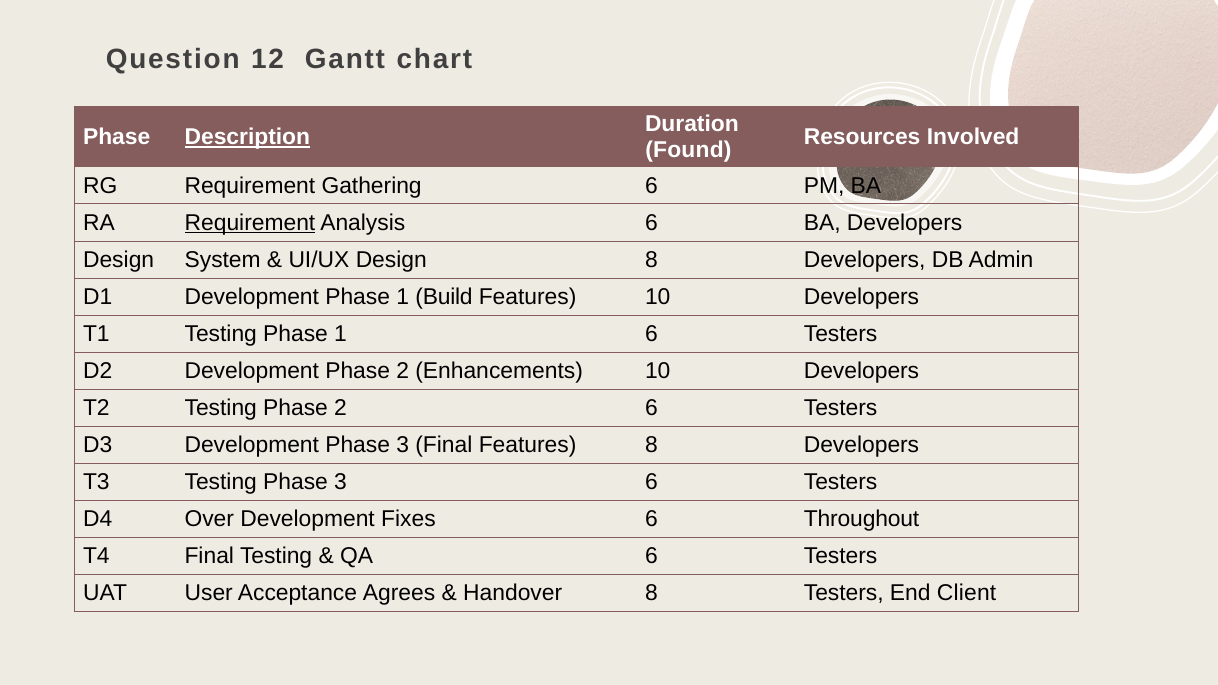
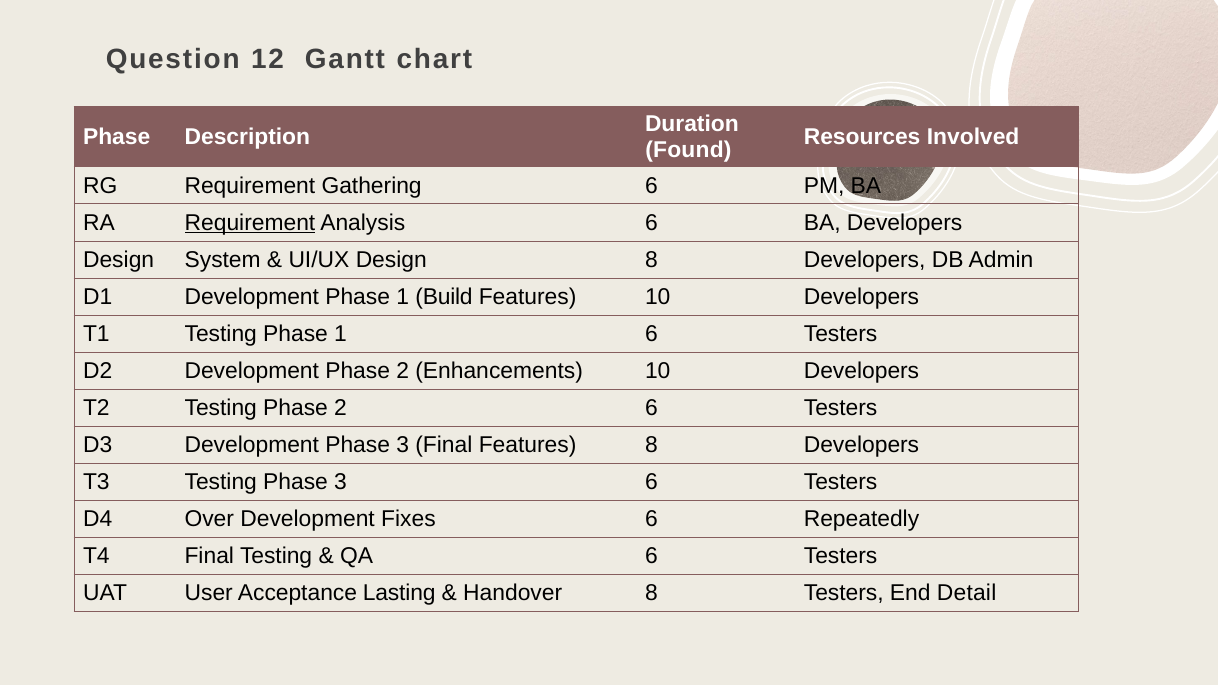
Description underline: present -> none
Throughout: Throughout -> Repeatedly
Agrees: Agrees -> Lasting
Client: Client -> Detail
